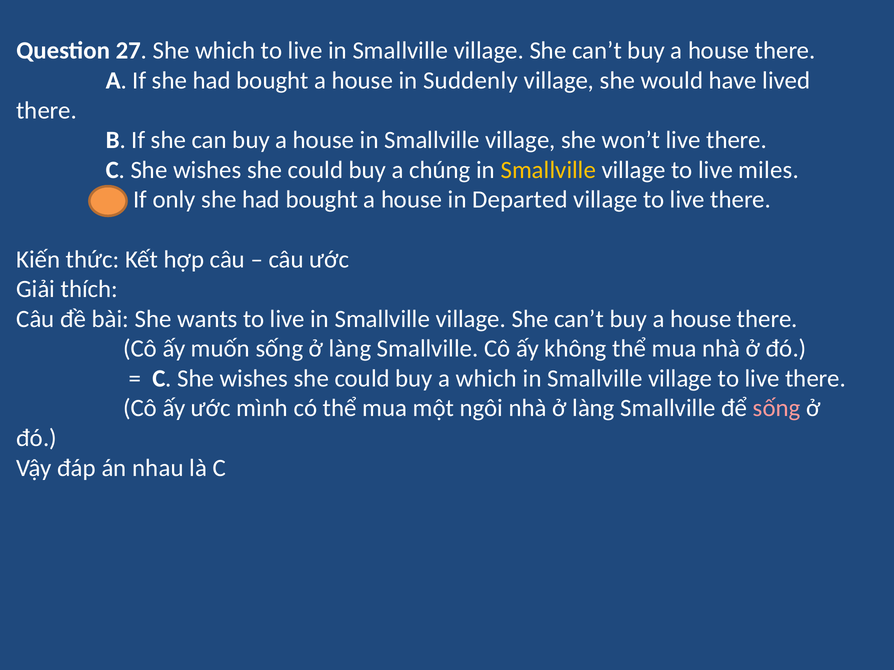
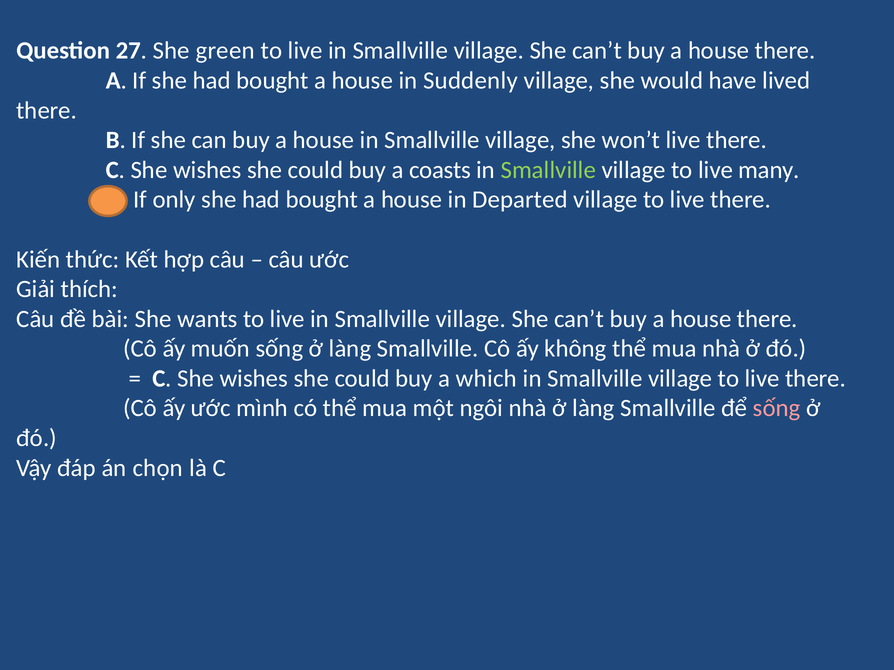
She which: which -> green
chúng: chúng -> coasts
Smallville at (548, 170) colour: yellow -> light green
miles: miles -> many
nhau: nhau -> chọn
